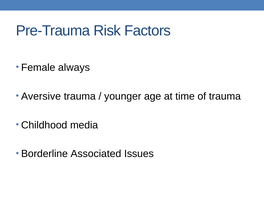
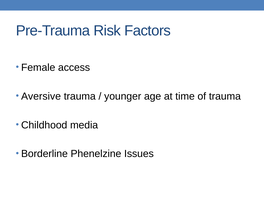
always: always -> access
Associated: Associated -> Phenelzine
